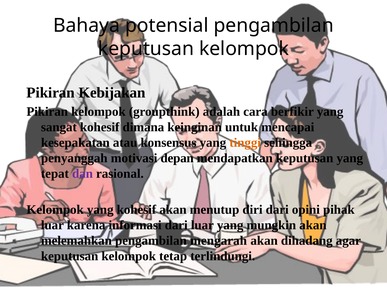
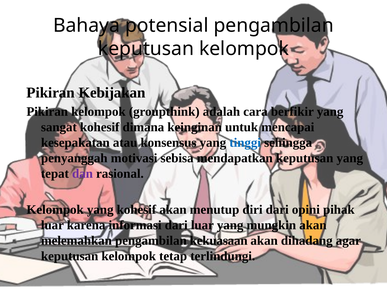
tinggi colour: orange -> blue
depan: depan -> sebisa
mengarah: mengarah -> kekuasaan
